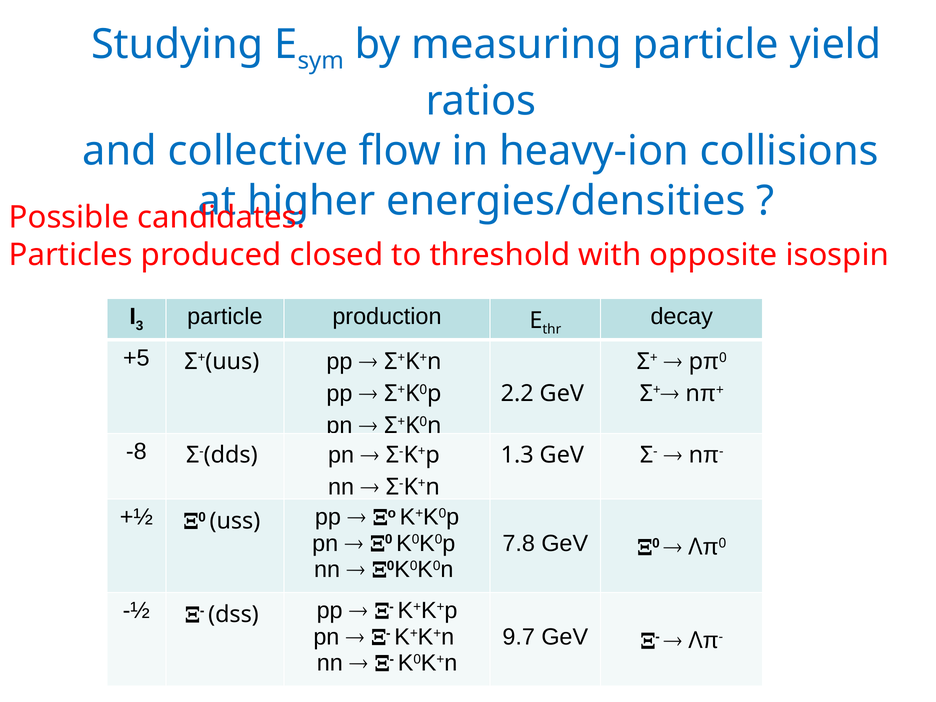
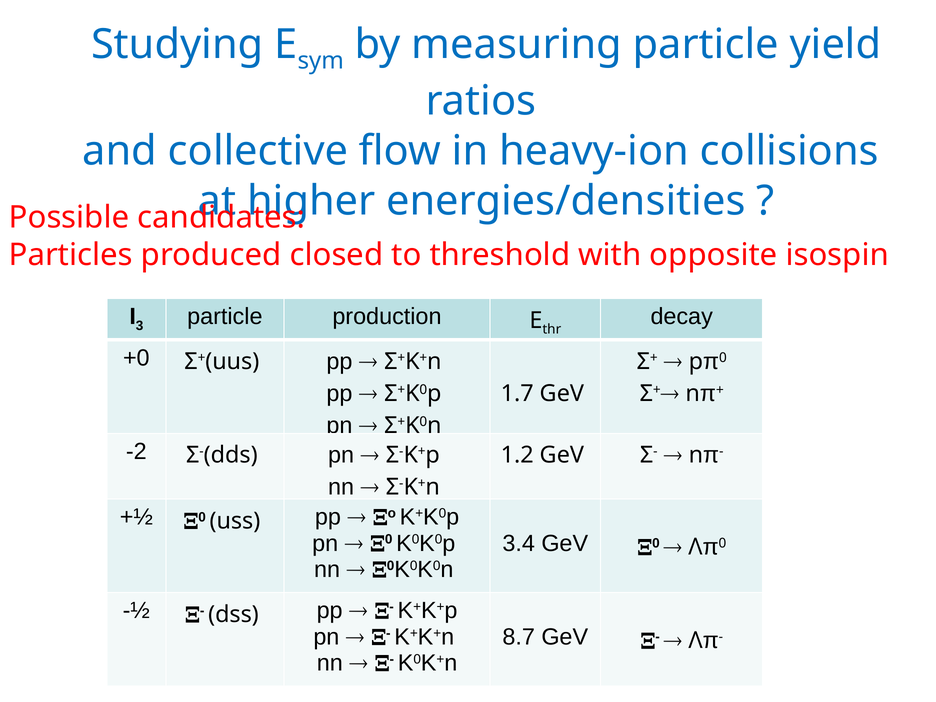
+5: +5 -> +0
2.2: 2.2 -> 1.7
-8: -8 -> -2
1.3: 1.3 -> 1.2
7.8: 7.8 -> 3.4
9.7: 9.7 -> 8.7
